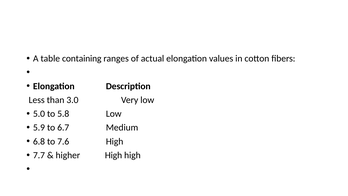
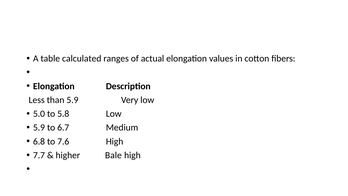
containing: containing -> calculated
than 3.0: 3.0 -> 5.9
higher High: High -> Bale
